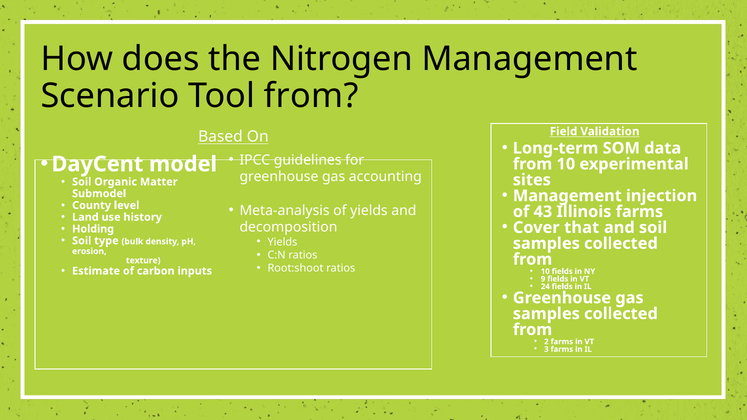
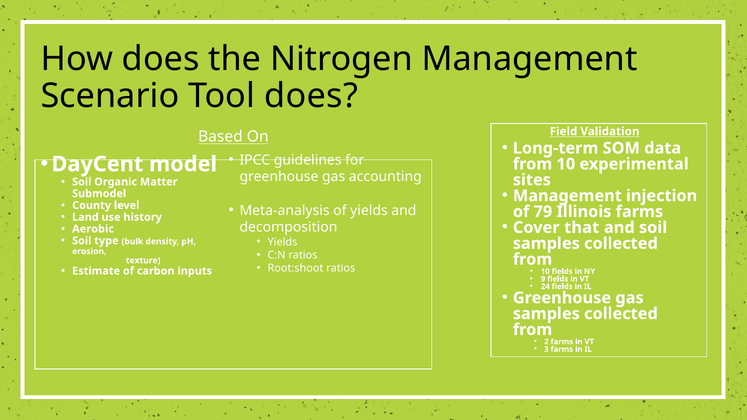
Tool from: from -> does
43: 43 -> 79
Holding: Holding -> Aerobic
